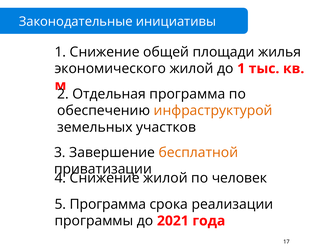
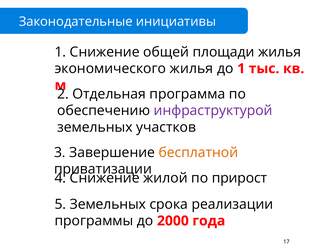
экономического жилой: жилой -> жилья
инфраструктурой colour: orange -> purple
человек: человек -> прирост
5 Программа: Программа -> Земельных
2021: 2021 -> 2000
